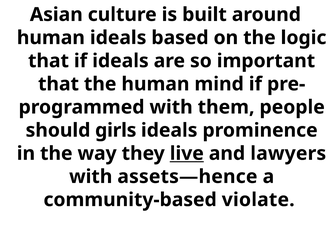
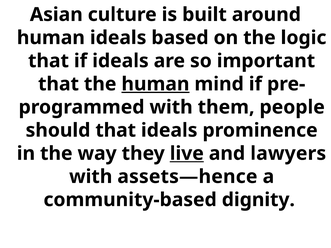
human at (155, 84) underline: none -> present
should girls: girls -> that
violate: violate -> dignity
